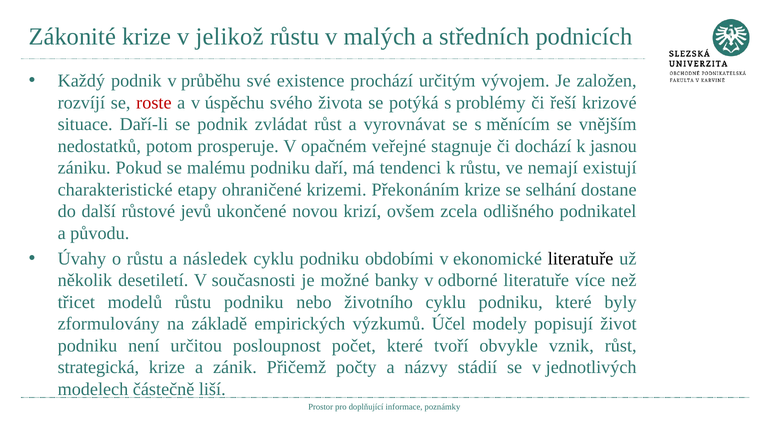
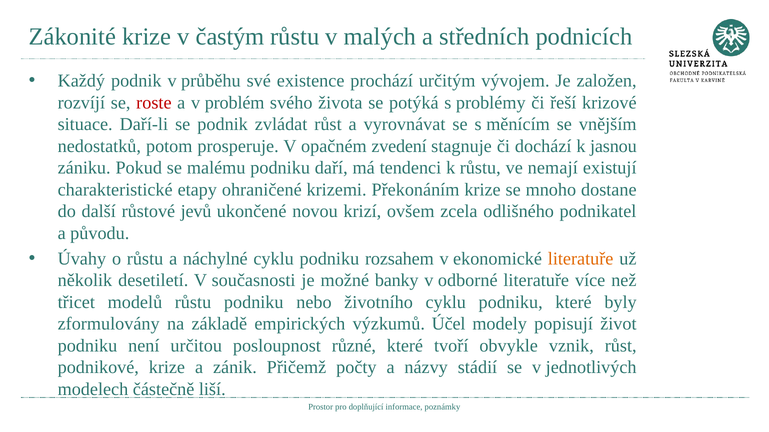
jelikož: jelikož -> častým
úspěchu: úspěchu -> problém
veřejné: veřejné -> zvedení
selhání: selhání -> mnoho
následek: následek -> náchylné
obdobími: obdobími -> rozsahem
literatuře at (581, 259) colour: black -> orange
počet: počet -> různé
strategická: strategická -> podnikové
